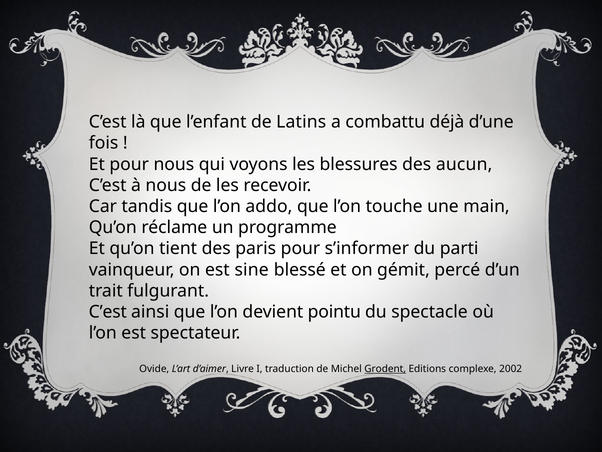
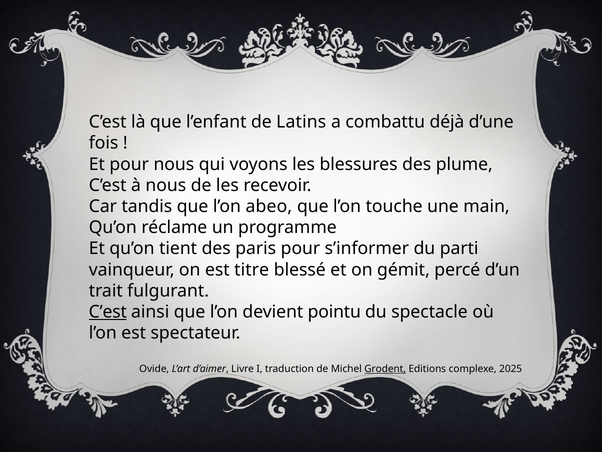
aucun: aucun -> plume
addo: addo -> abeo
sine: sine -> titre
C’est at (108, 312) underline: none -> present
2002: 2002 -> 2025
